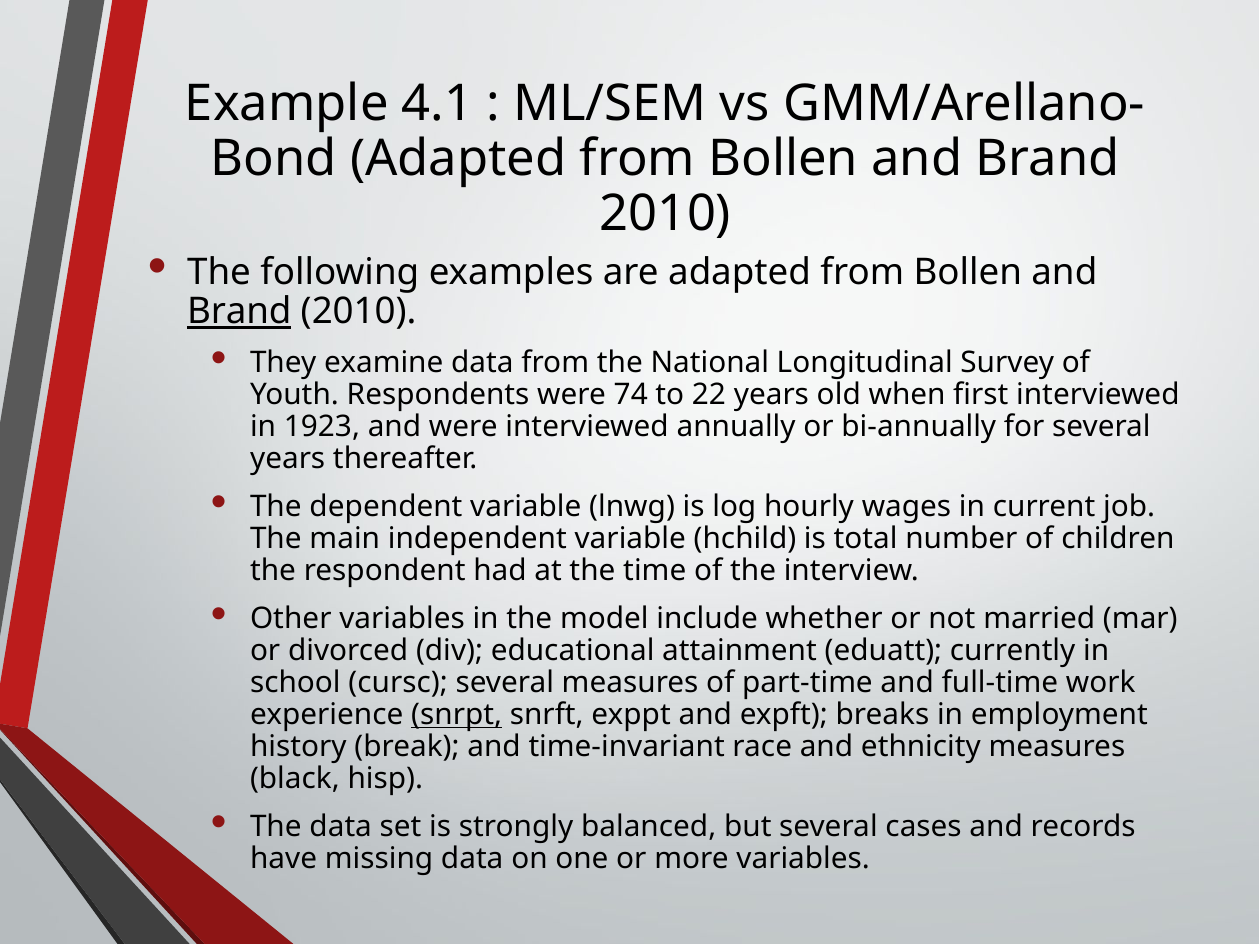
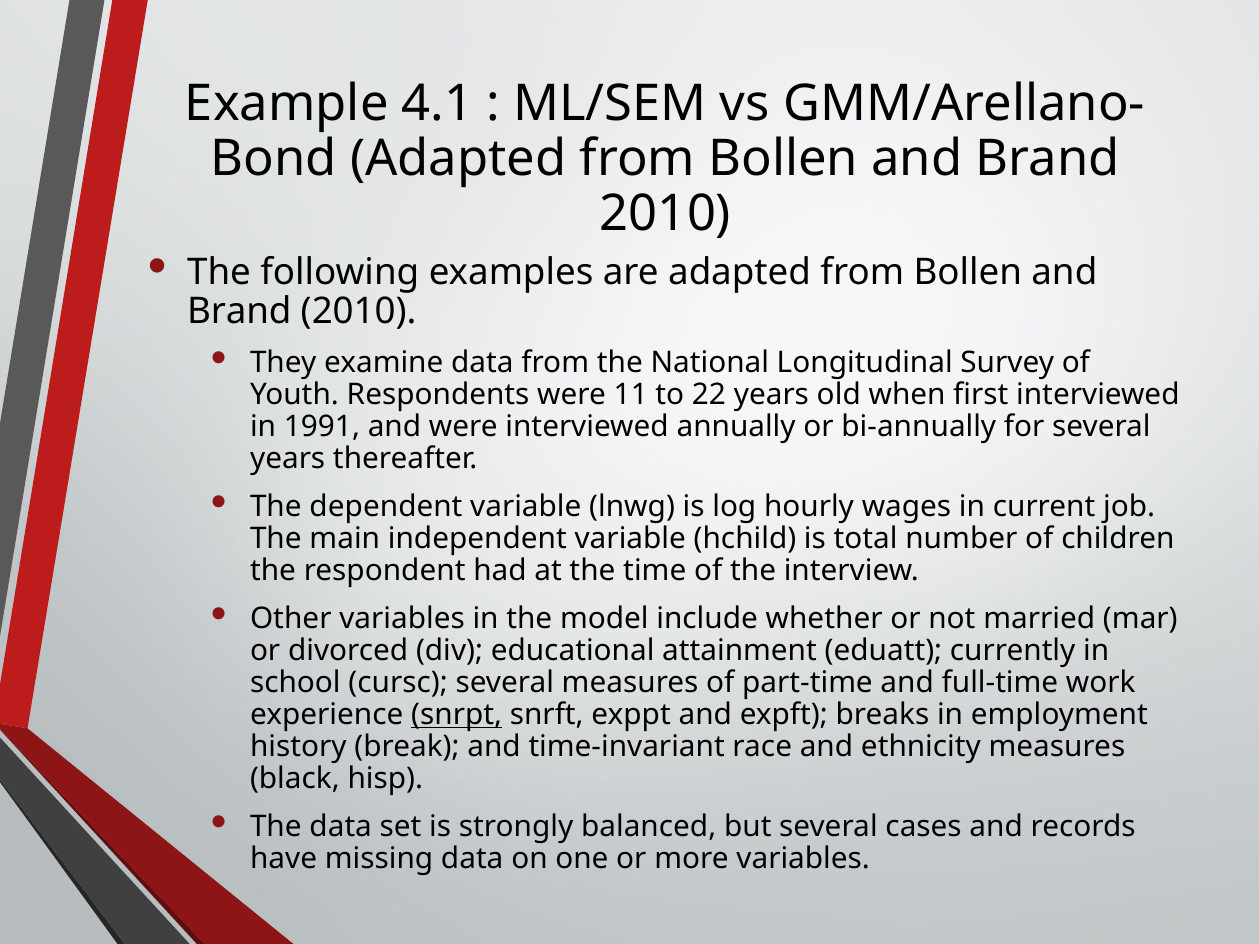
Brand at (239, 312) underline: present -> none
74: 74 -> 11
1923: 1923 -> 1991
